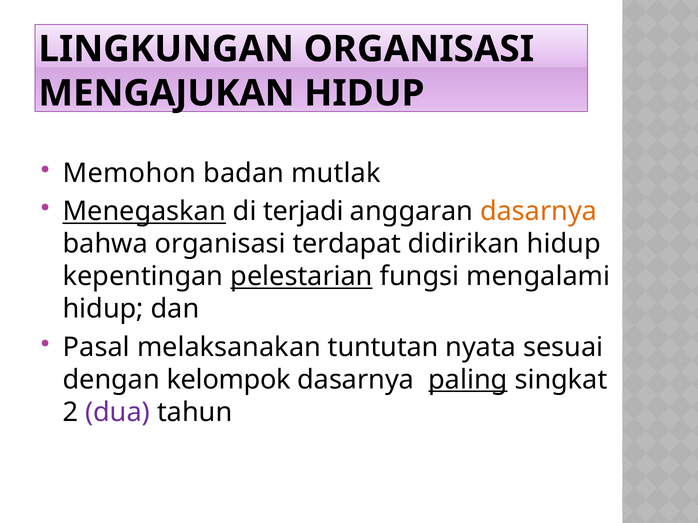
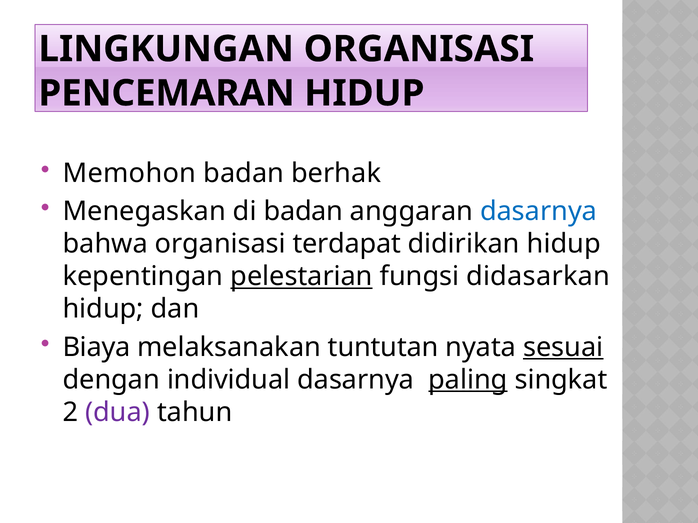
MENGAJUKAN: MENGAJUKAN -> PENCEMARAN
mutlak: mutlak -> berhak
Menegaskan underline: present -> none
di terjadi: terjadi -> badan
dasarnya at (539, 212) colour: orange -> blue
mengalami: mengalami -> didasarkan
Pasal: Pasal -> Biaya
sesuai underline: none -> present
kelompok: kelompok -> individual
